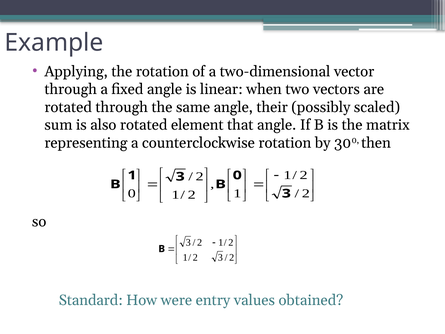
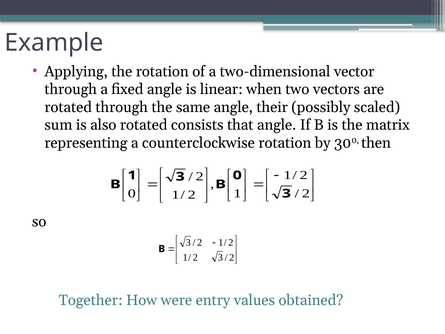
element: element -> consists
Standard: Standard -> Together
